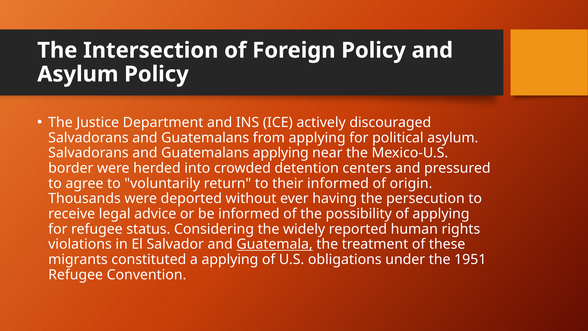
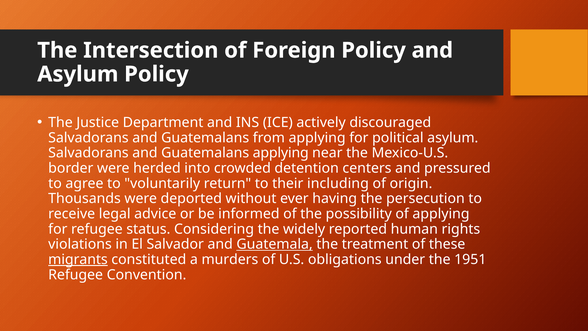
their informed: informed -> including
migrants underline: none -> present
a applying: applying -> murders
